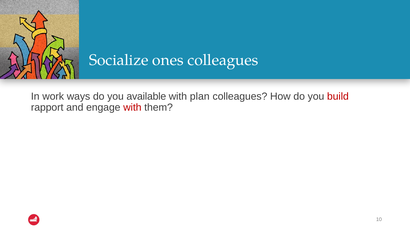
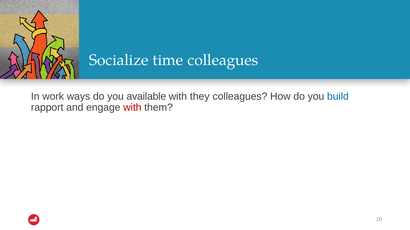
ones: ones -> time
plan: plan -> they
build colour: red -> blue
